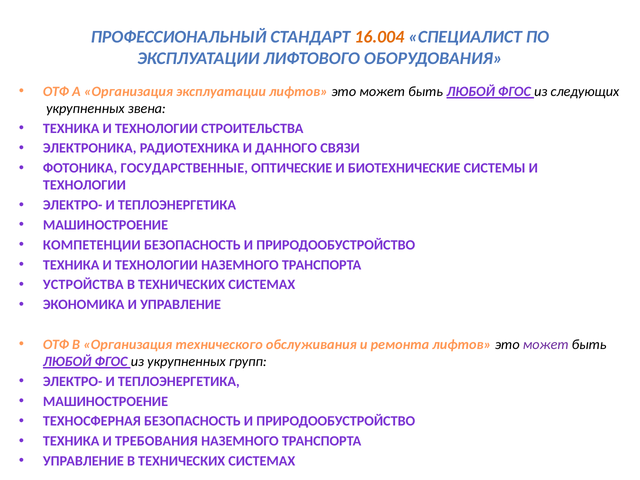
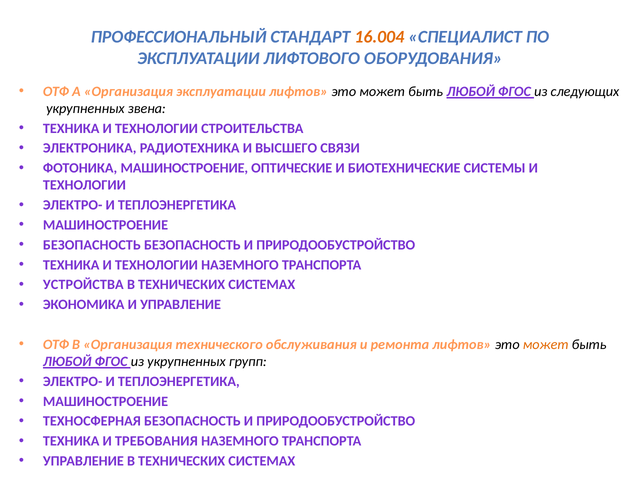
ДАННОГО: ДАННОГО -> ВЫСШЕГО
ФОТОНИКА ГОСУДАРСТВЕННЫЕ: ГОСУДАРСТВЕННЫЕ -> МАШИНОСТРОЕНИЕ
КОМПЕТЕНЦИИ at (92, 245): КОМПЕТЕНЦИИ -> БЕЗОПАСНОСТЬ
может at (546, 345) colour: purple -> orange
